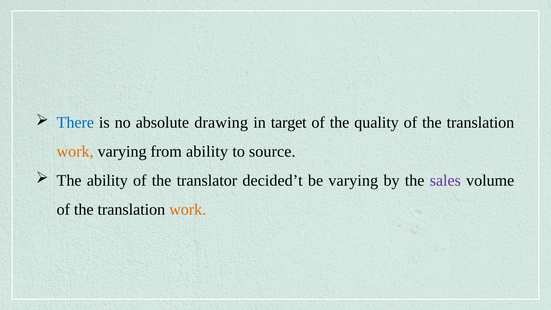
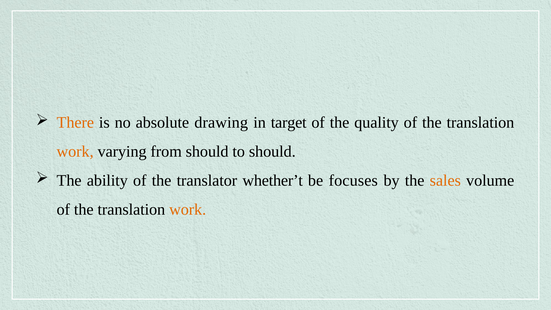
There colour: blue -> orange
from ability: ability -> should
to source: source -> should
decided’t: decided’t -> whether’t
be varying: varying -> focuses
sales colour: purple -> orange
